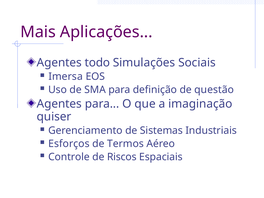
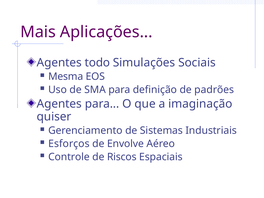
Imersa: Imersa -> Mesma
questão: questão -> padrões
Termos: Termos -> Envolve
